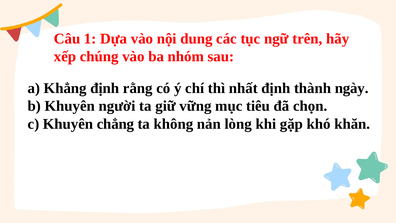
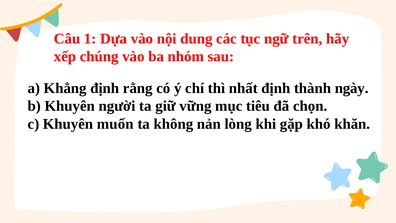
chẳng: chẳng -> muốn
